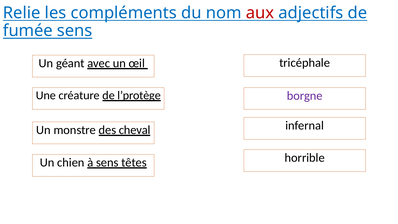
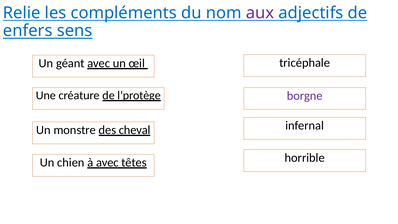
aux colour: red -> purple
fumée: fumée -> enfers
à sens: sens -> avec
